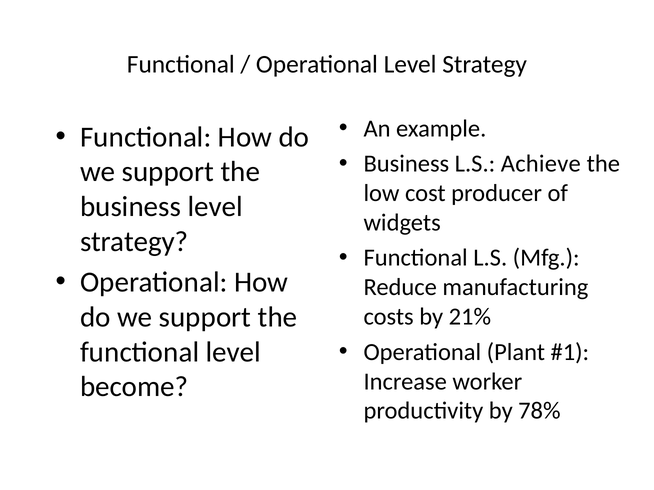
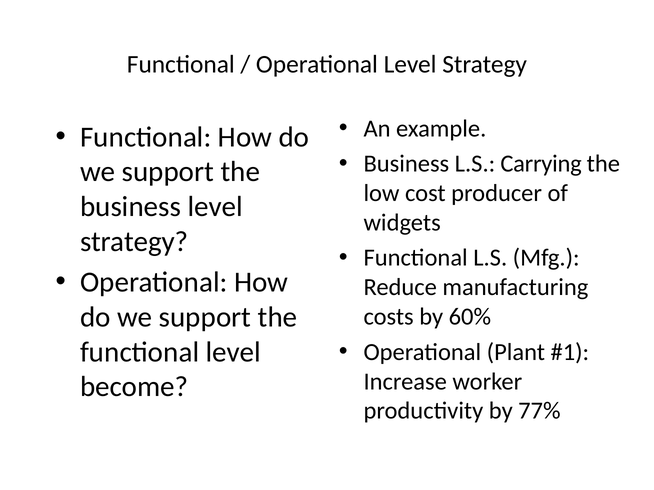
Achieve: Achieve -> Carrying
21%: 21% -> 60%
78%: 78% -> 77%
